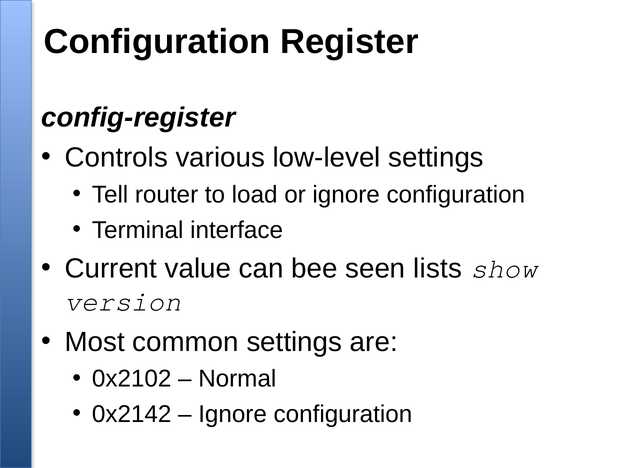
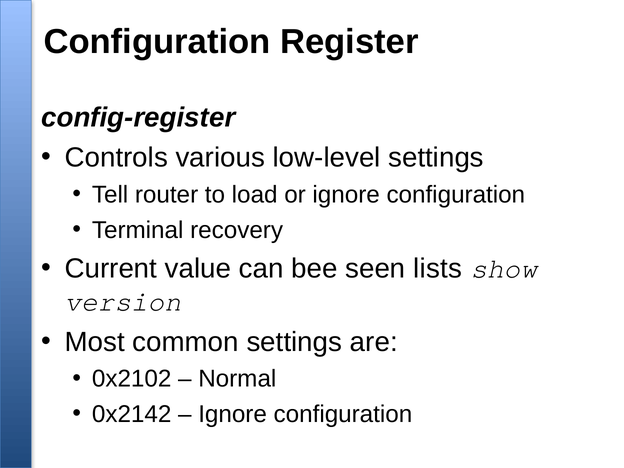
interface: interface -> recovery
